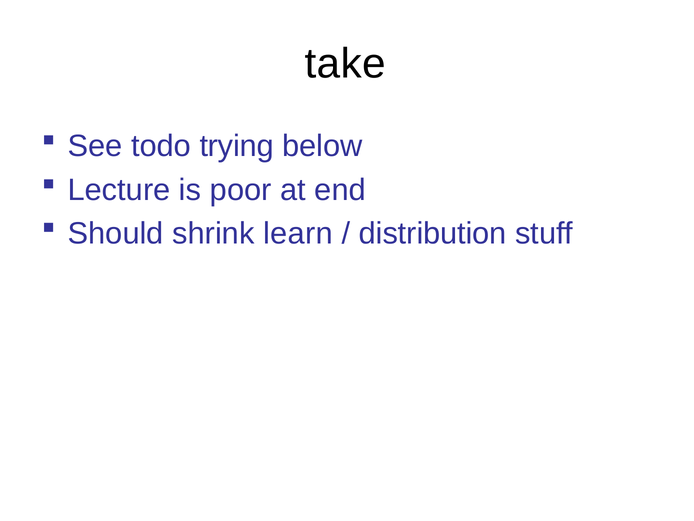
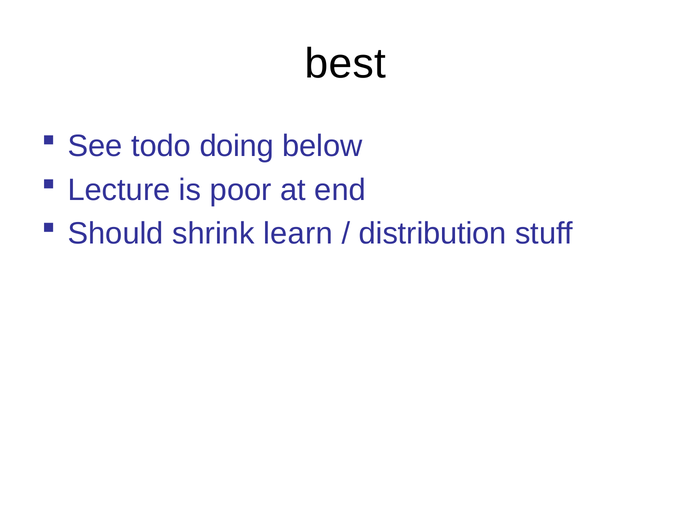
take: take -> best
trying: trying -> doing
